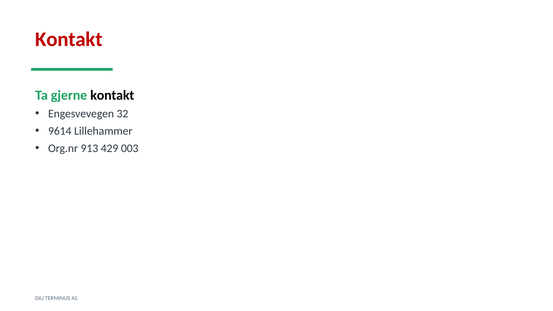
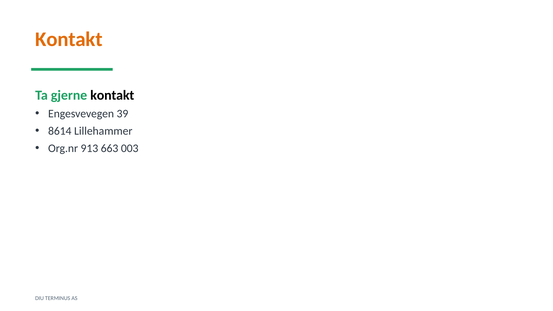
Kontakt at (69, 39) colour: red -> orange
32: 32 -> 39
9614: 9614 -> 8614
429: 429 -> 663
